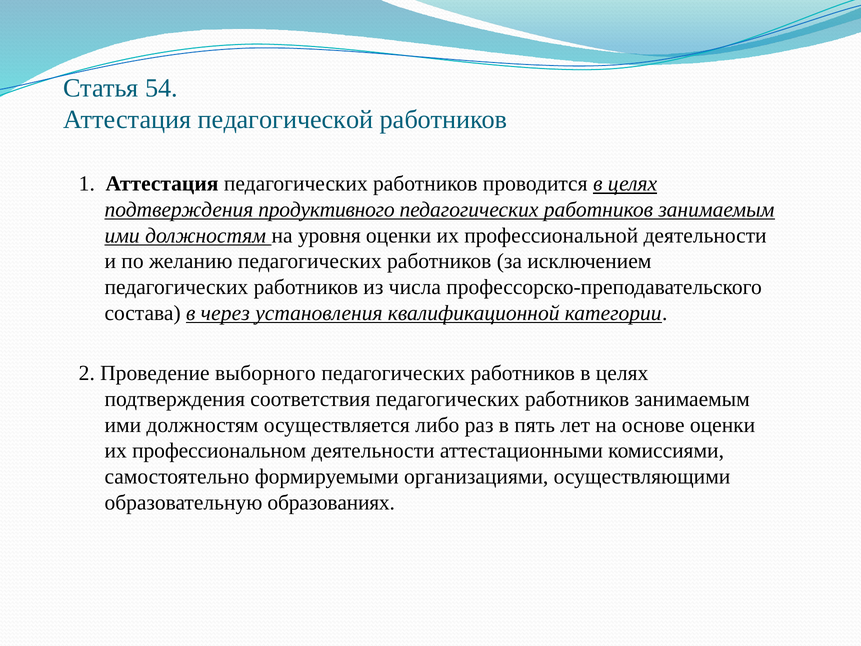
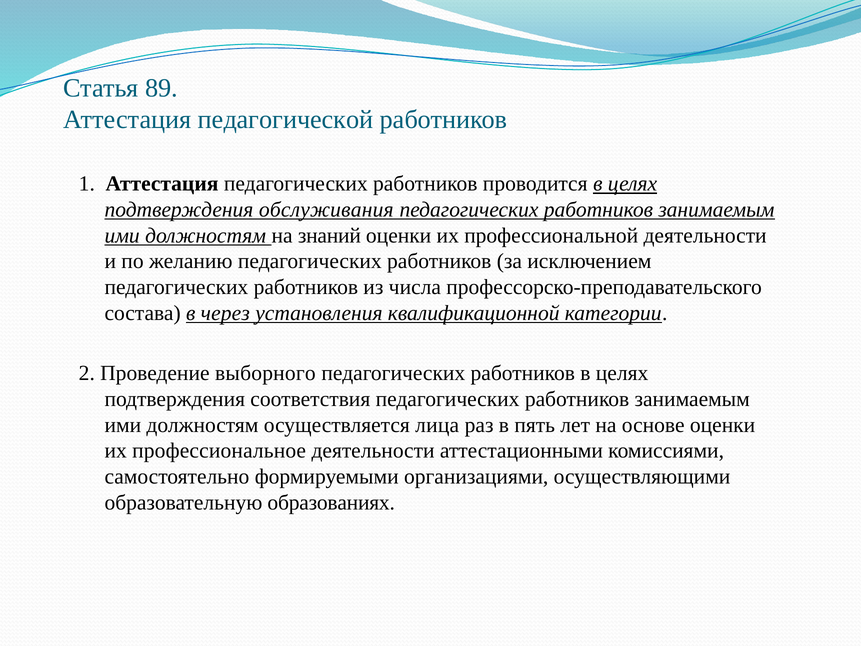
54: 54 -> 89
продуктивного: продуктивного -> обслуживания
уровня: уровня -> знаний
либо: либо -> лица
профессиональном: профессиональном -> профессиональное
